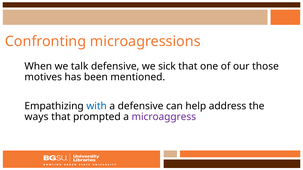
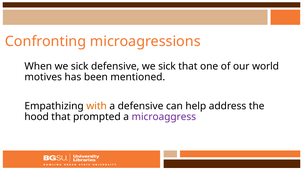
When we talk: talk -> sick
those: those -> world
with colour: blue -> orange
ways: ways -> hood
